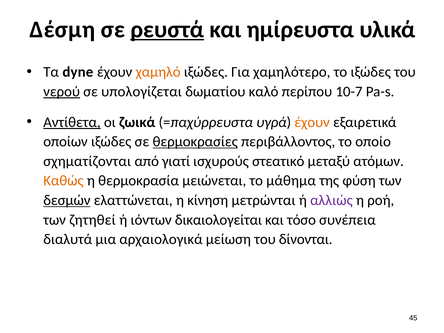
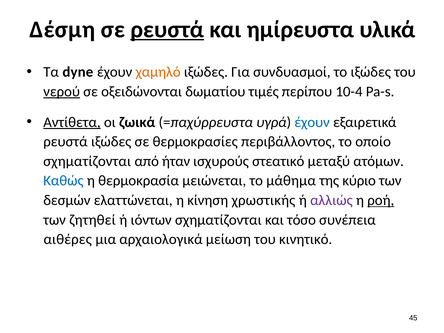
χαμηλότερο: χαμηλότερο -> συνδυασμοί
υπολογίζεται: υπολογίζεται -> οξειδώνονται
καλό: καλό -> τιμές
10-7: 10-7 -> 10-4
έχουν at (312, 122) colour: orange -> blue
οποίων at (65, 142): οποίων -> ρευστά
θερμοκρασίες underline: present -> none
γιατί: γιατί -> ήταν
Καθώς colour: orange -> blue
φύση: φύση -> κύριο
δεσμών underline: present -> none
μετρώνται: μετρώνται -> χρωστικής
ροή underline: none -> present
ιόντων δικαιολογείται: δικαιολογείται -> σχηματίζονται
διαλυτά: διαλυτά -> αιθέρες
δίνονται: δίνονται -> κινητικό
